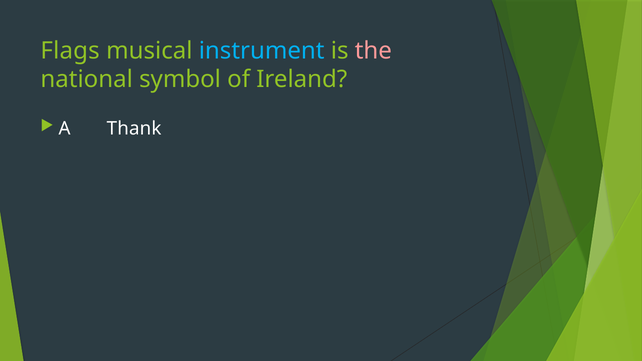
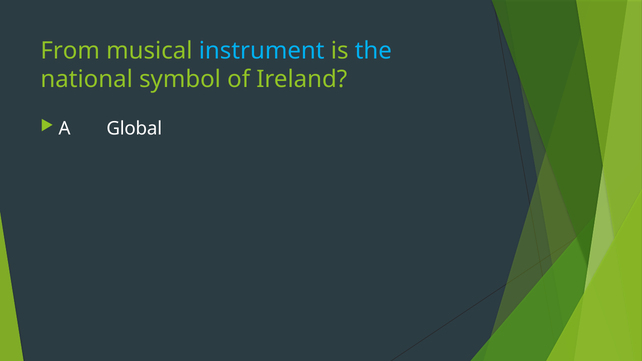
Flags: Flags -> From
the colour: pink -> light blue
Thank: Thank -> Global
